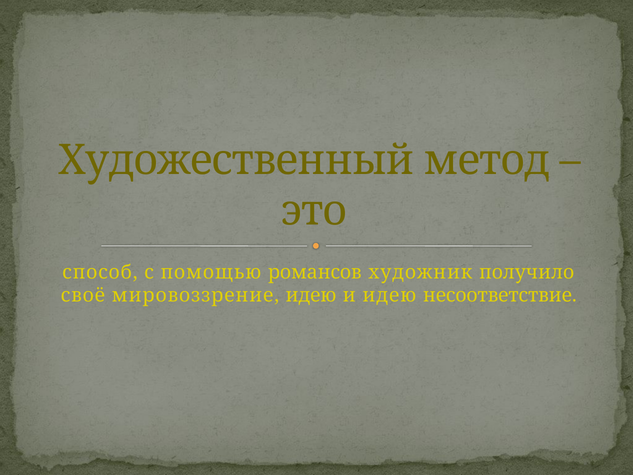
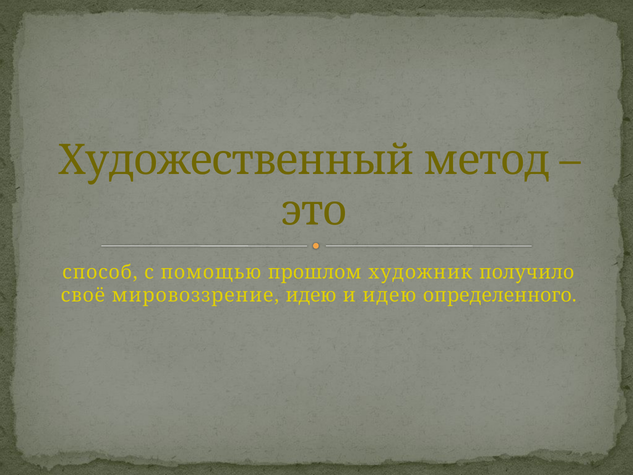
романсов: романсов -> прошлом
несоответствие: несоответствие -> определенного
